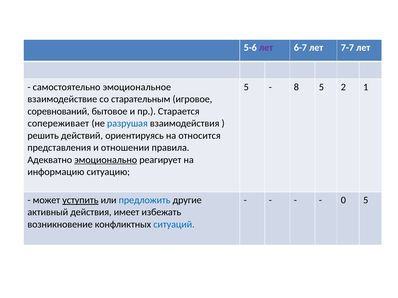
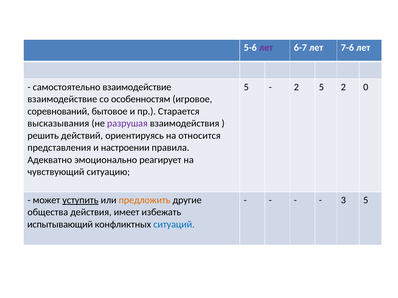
7-7: 7-7 -> 7-6
самостоятельно эмоциональное: эмоциональное -> взаимодействие
8 at (296, 87): 8 -> 2
1: 1 -> 0
старательным: старательным -> особенностям
сопереживает: сопереживает -> высказывания
разрушая colour: blue -> purple
отношении: отношении -> настроении
эмоционально underline: present -> none
информацию: информацию -> чувствующий
предложить colour: blue -> orange
0: 0 -> 3
активный: активный -> общества
возникновение: возникновение -> испытывающий
